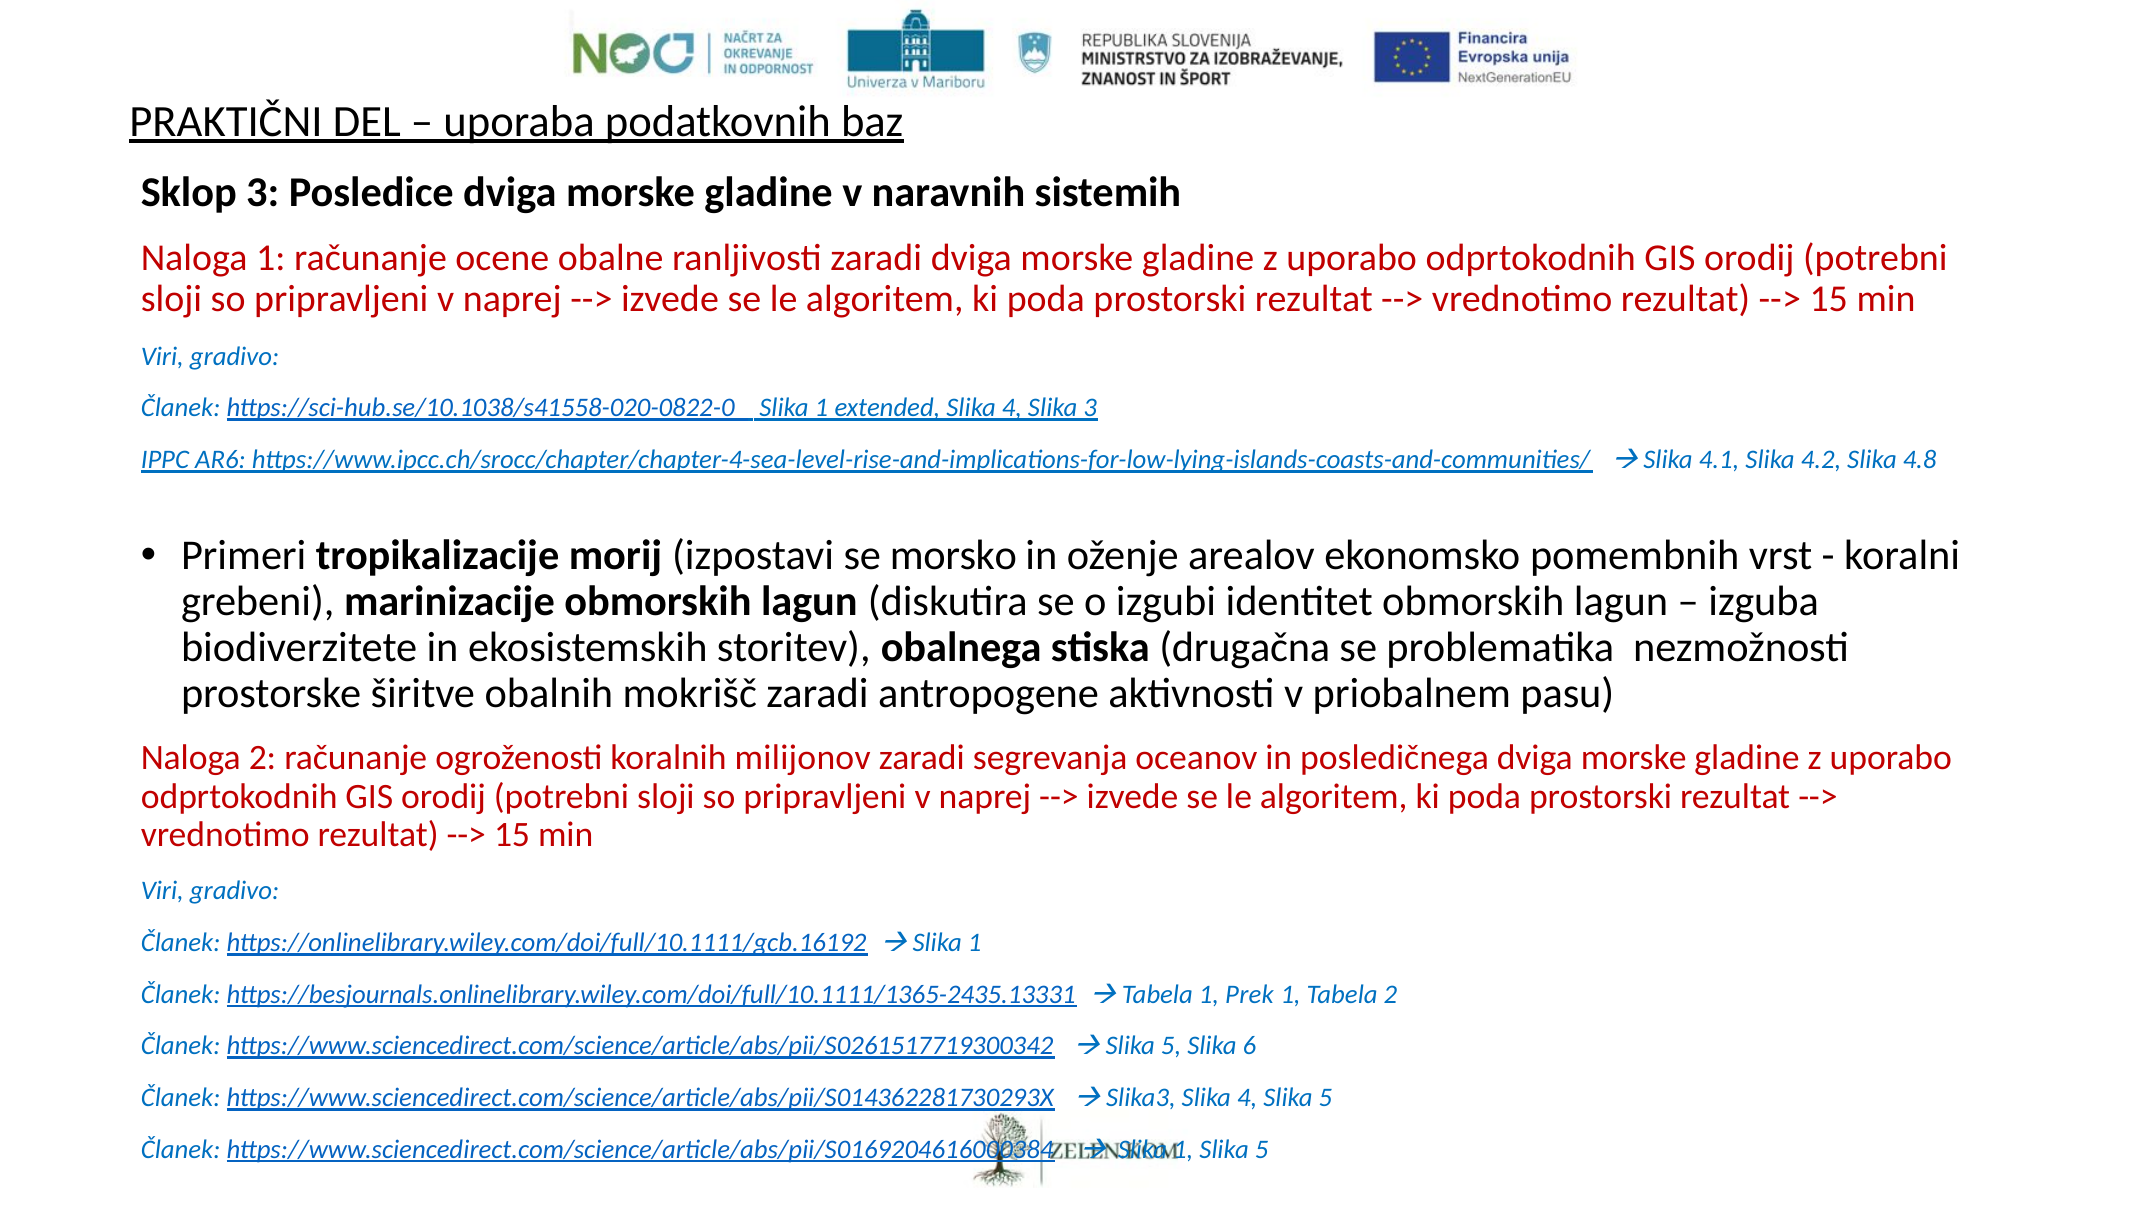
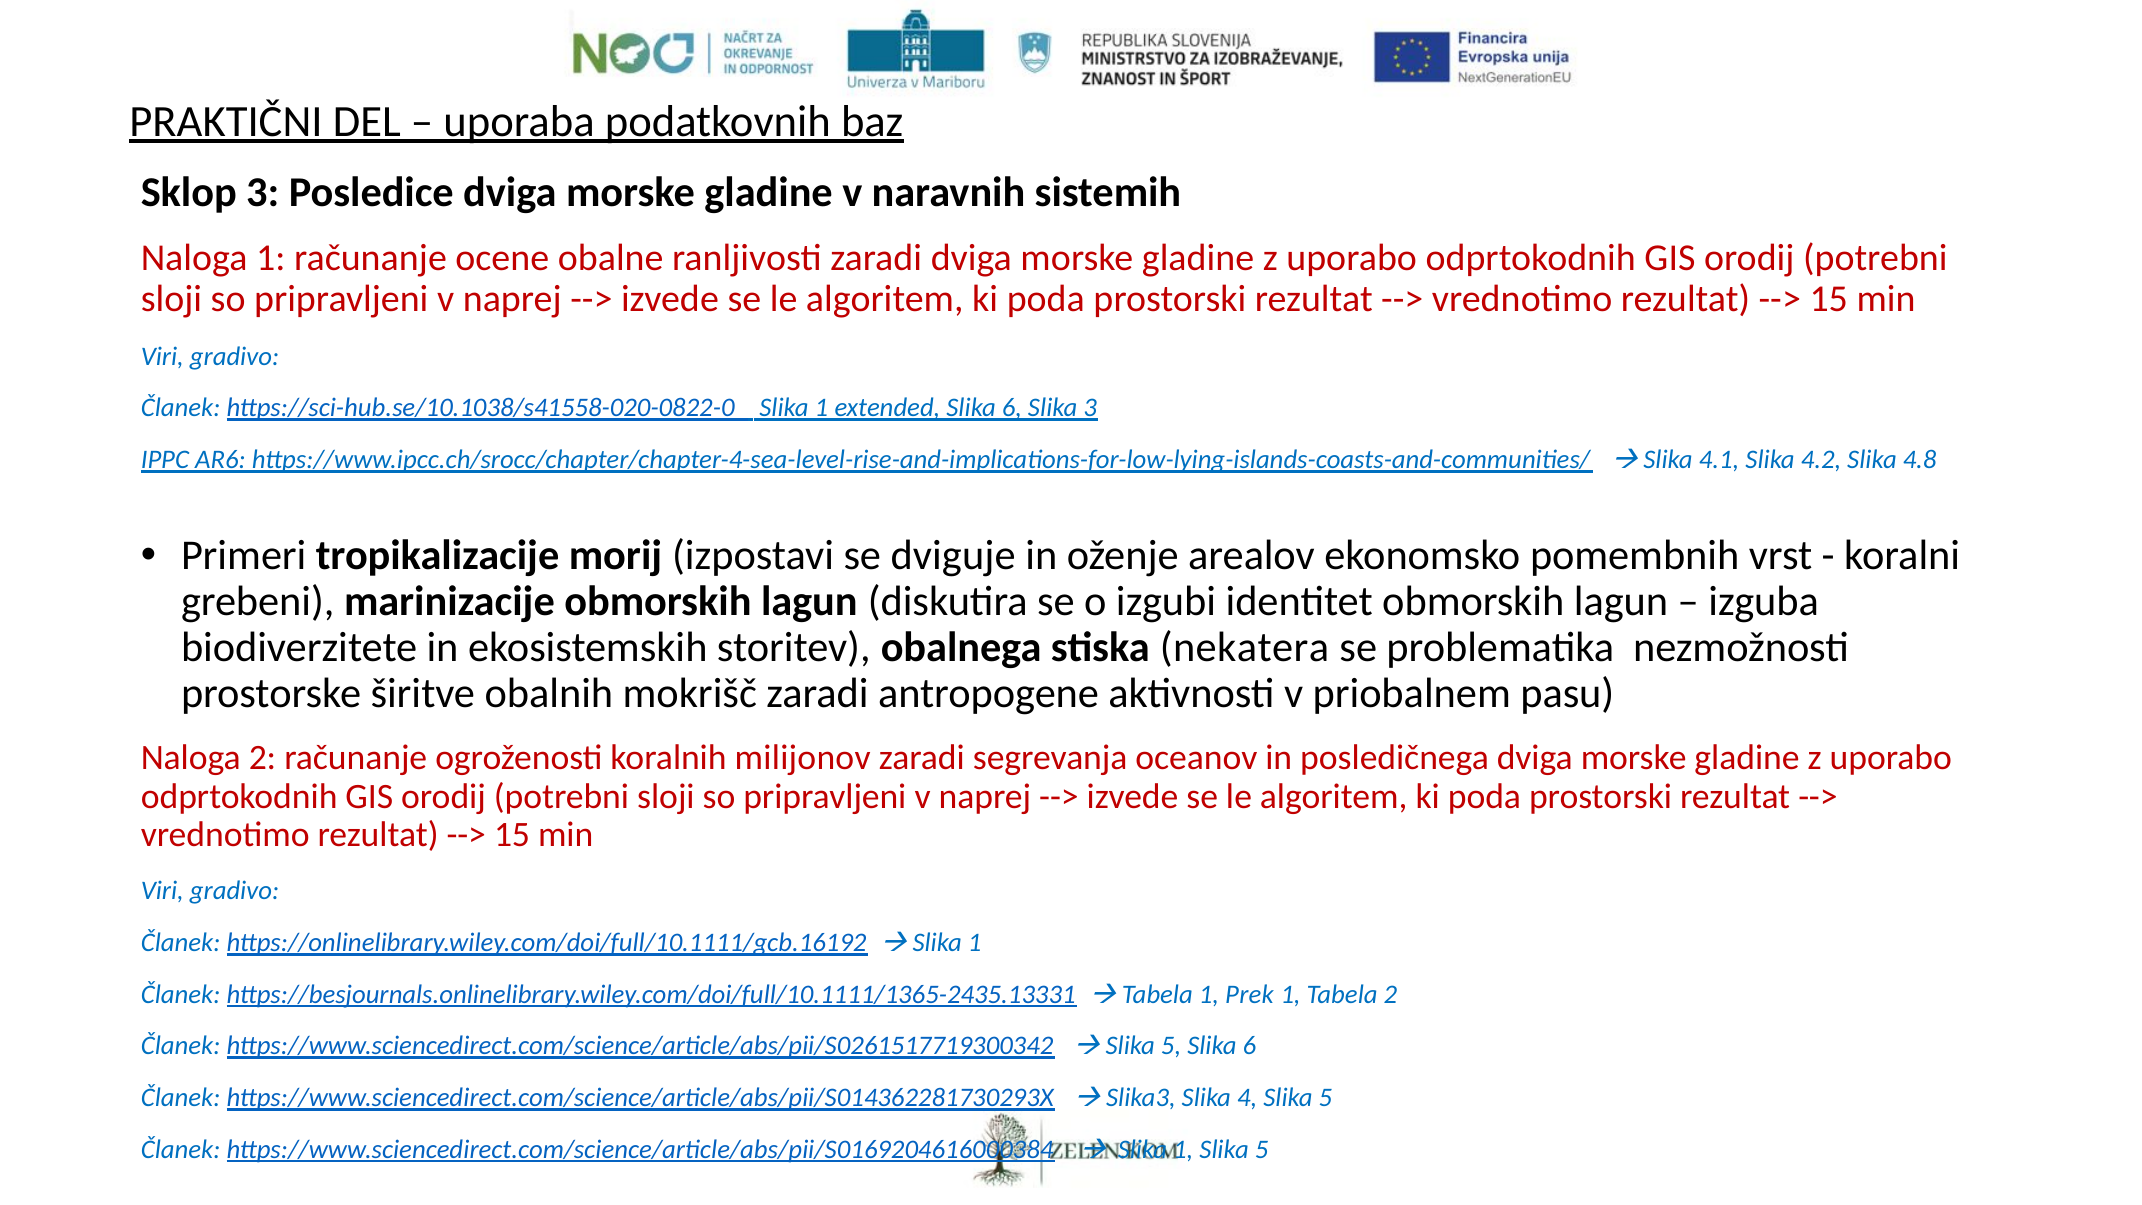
extended Slika 4: 4 -> 6
morsko: morsko -> dviguje
drugačna: drugačna -> nekatera
